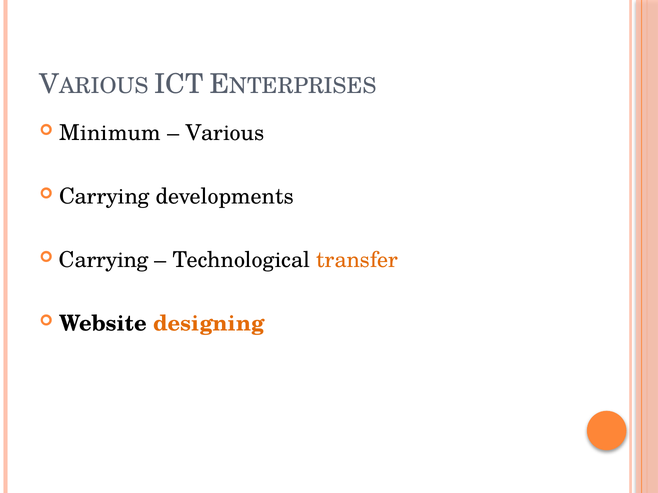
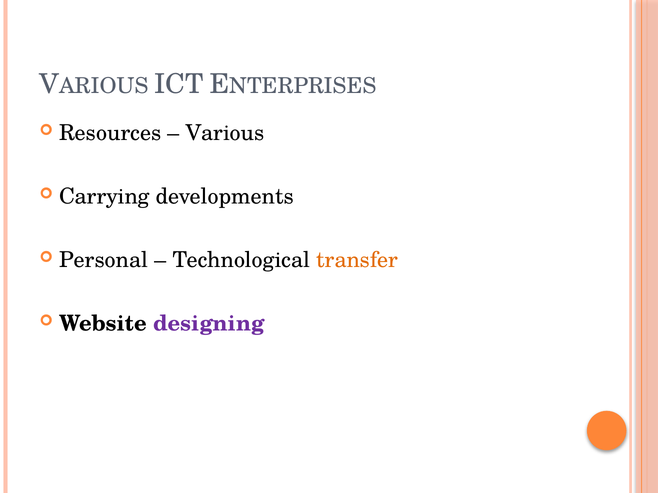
Minimum: Minimum -> Resources
Carrying at (104, 260): Carrying -> Personal
designing colour: orange -> purple
